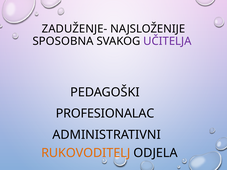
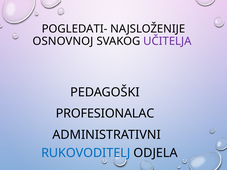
ZADUŽENJE-: ZADUŽENJE- -> POGLEDATI-
SPOSOBNA: SPOSOBNA -> OSNOVNOJ
RUKOVODITELJ colour: orange -> blue
